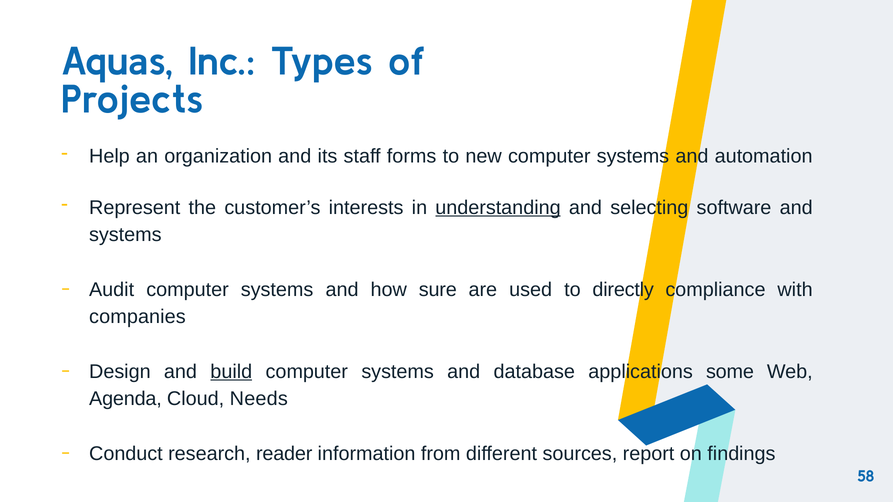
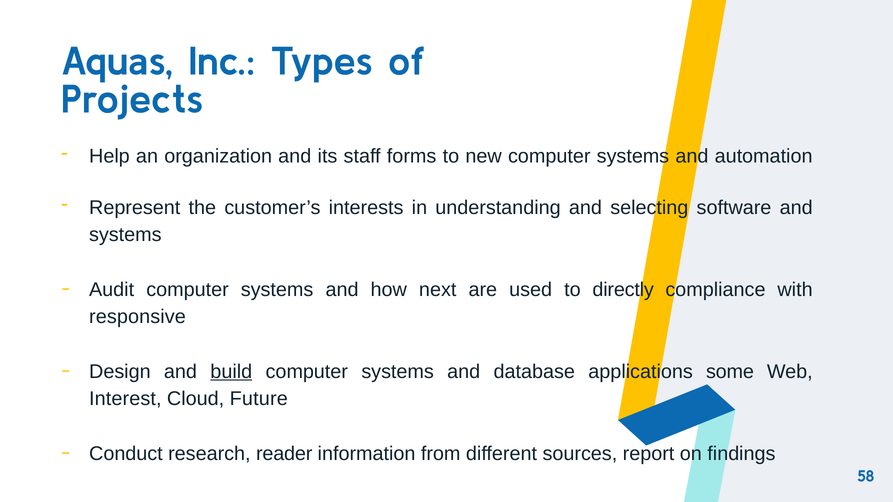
understanding underline: present -> none
sure: sure -> next
companies: companies -> responsive
Agenda: Agenda -> Interest
Needs: Needs -> Future
